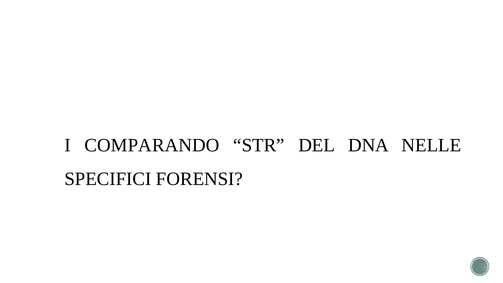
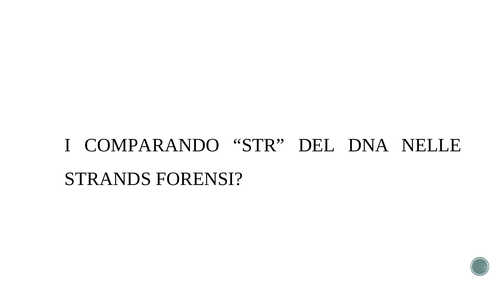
SPECIFICI: SPECIFICI -> STRANDS
